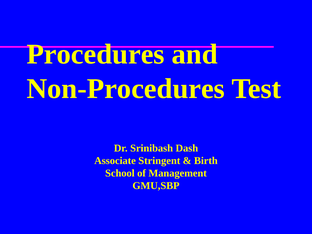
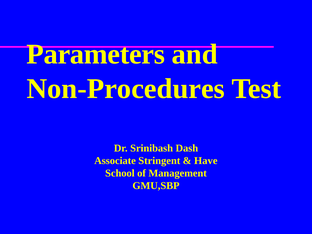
Procedures: Procedures -> Parameters
Birth: Birth -> Have
